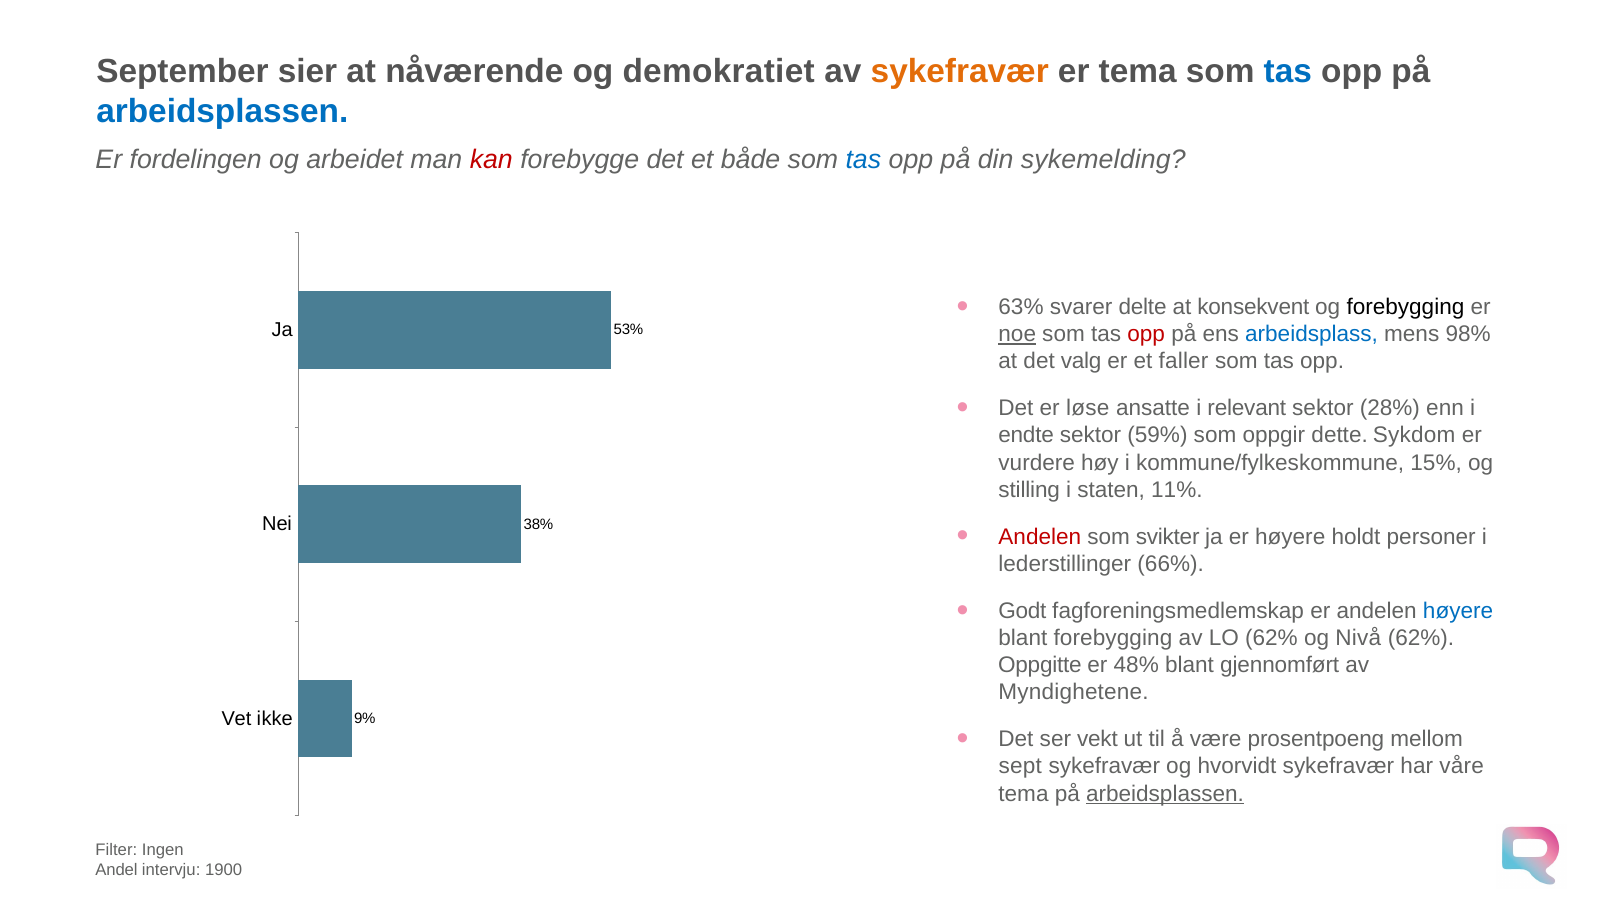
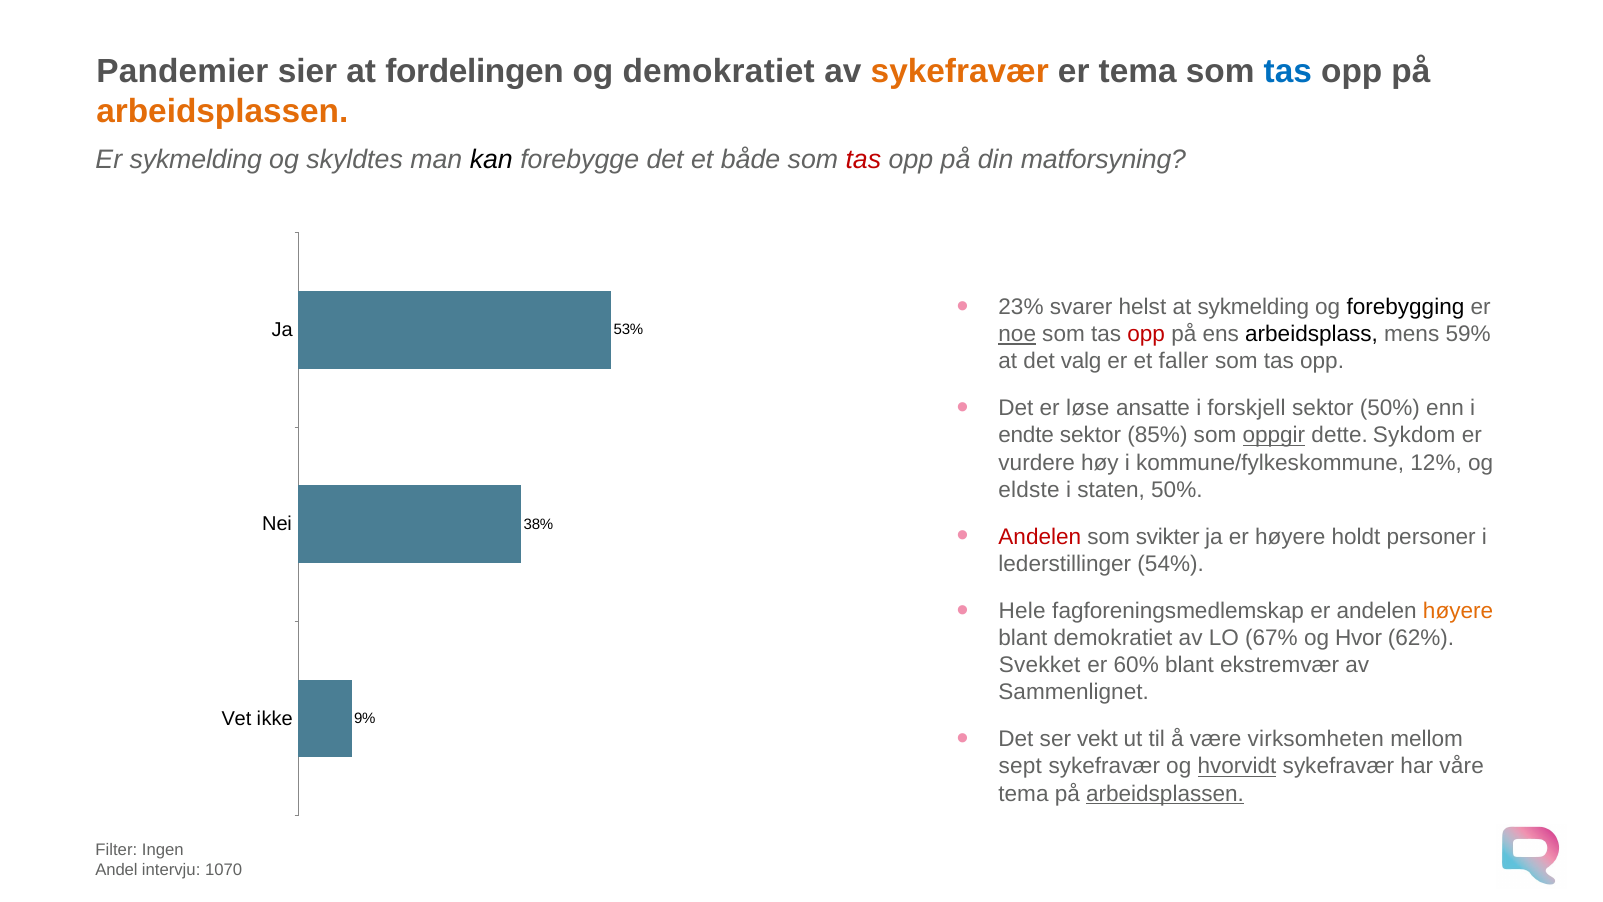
September: September -> Pandemier
nåværende: nåværende -> fordelingen
arbeidsplassen at (222, 112) colour: blue -> orange
Er fordelingen: fordelingen -> sykmelding
arbeidet: arbeidet -> skyldtes
kan colour: red -> black
tas at (863, 160) colour: blue -> red
sykemelding: sykemelding -> matforsyning
63%: 63% -> 23%
delte: delte -> helst
at konsekvent: konsekvent -> sykmelding
arbeidsplass colour: blue -> black
98%: 98% -> 59%
relevant: relevant -> forskjell
sektor 28%: 28% -> 50%
59%: 59% -> 85%
oppgir underline: none -> present
15%: 15% -> 12%
stilling: stilling -> eldste
staten 11%: 11% -> 50%
66%: 66% -> 54%
Godt: Godt -> Hele
høyere at (1458, 611) colour: blue -> orange
blant forebygging: forebygging -> demokratiet
LO 62%: 62% -> 67%
Nivå: Nivå -> Hvor
Oppgitte: Oppgitte -> Svekket
48%: 48% -> 60%
gjennomført: gjennomført -> ekstremvær
Myndighetene: Myndighetene -> Sammenlignet
prosentpoeng: prosentpoeng -> virksomheten
hvorvidt underline: none -> present
1900: 1900 -> 1070
